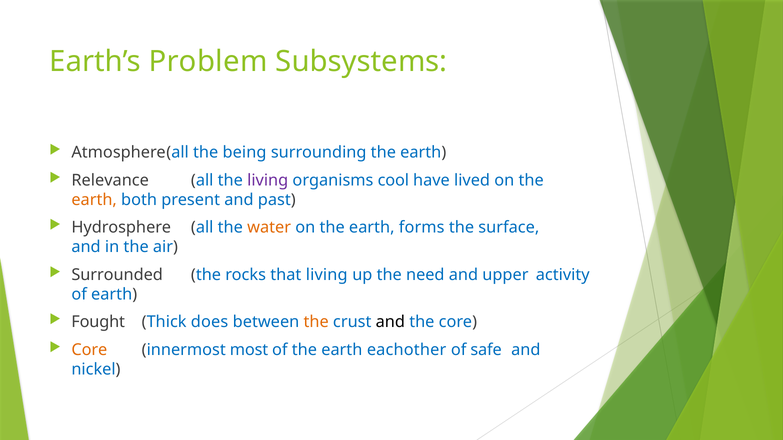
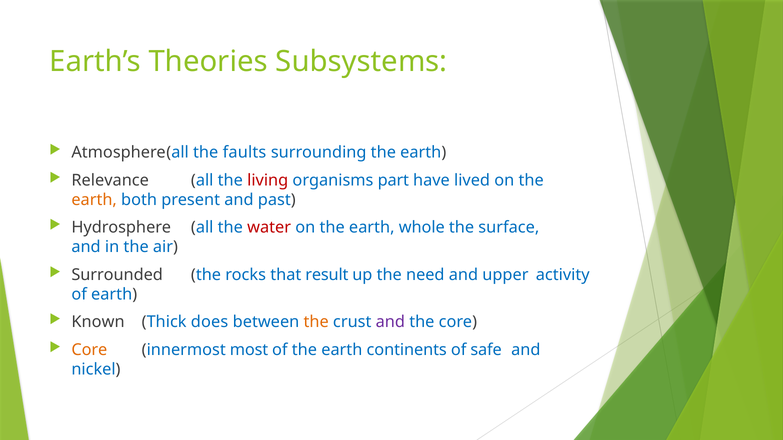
Problem: Problem -> Theories
being: being -> faults
living at (268, 180) colour: purple -> red
cool: cool -> part
water colour: orange -> red
forms: forms -> whole
that living: living -> result
Fought: Fought -> Known
and at (390, 322) colour: black -> purple
eachother: eachother -> continents
